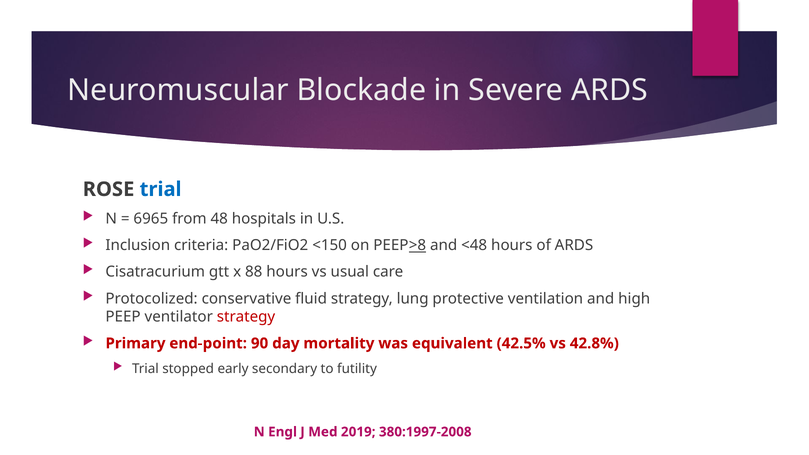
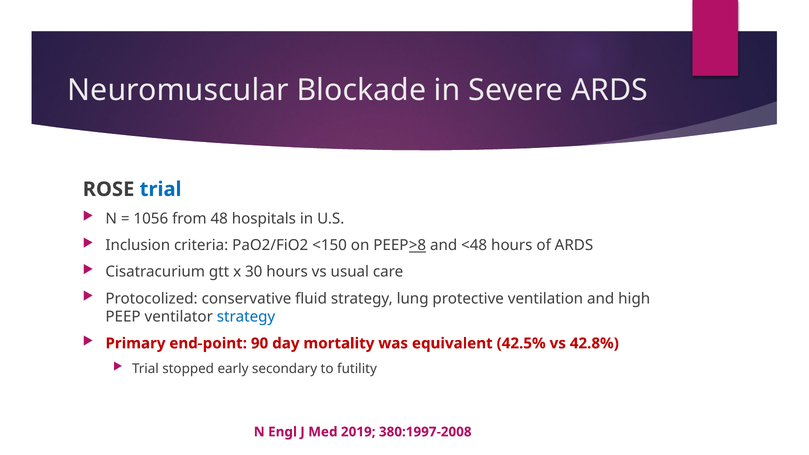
6965: 6965 -> 1056
88: 88 -> 30
strategy at (246, 317) colour: red -> blue
